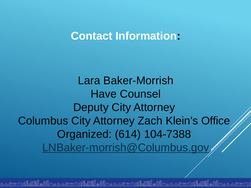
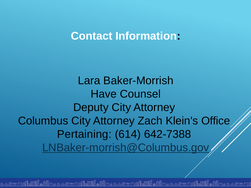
Organized: Organized -> Pertaining
104-7388: 104-7388 -> 642-7388
